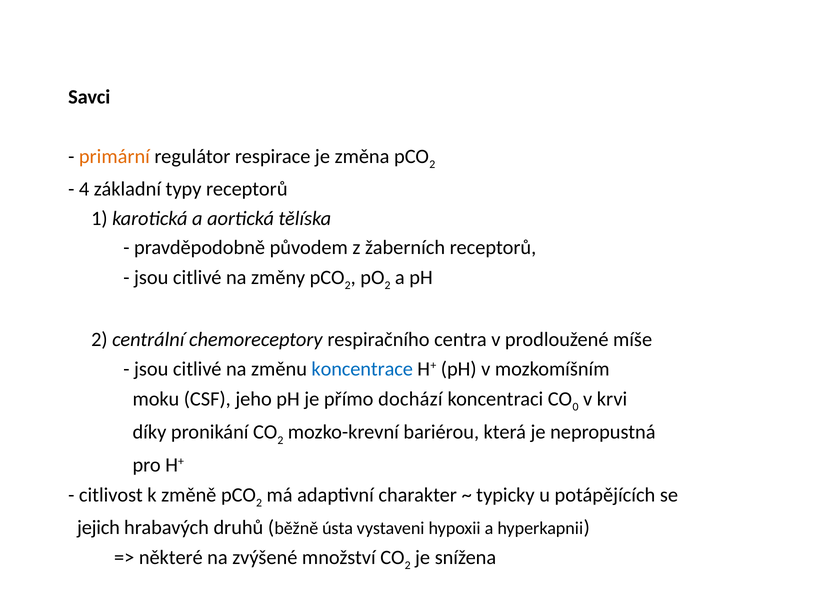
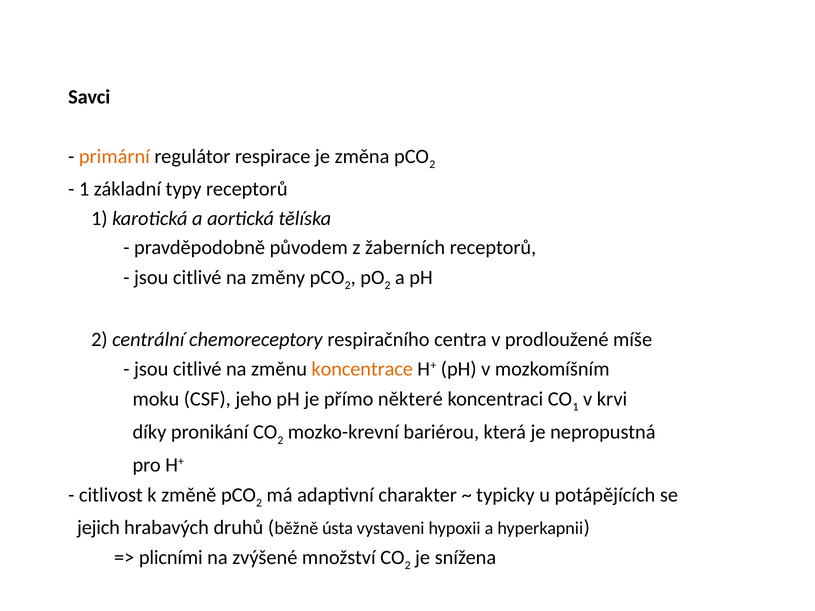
4 at (84, 189): 4 -> 1
koncentrace colour: blue -> orange
dochází: dochází -> některé
0 at (576, 407): 0 -> 1
některé: některé -> plicními
